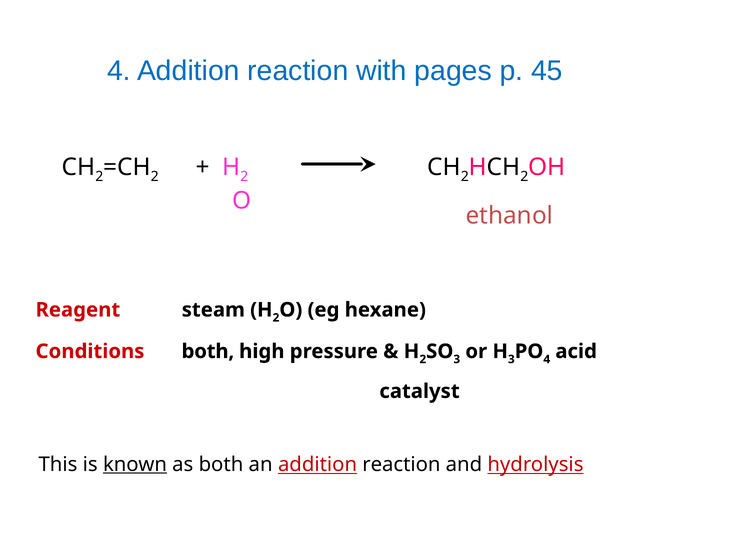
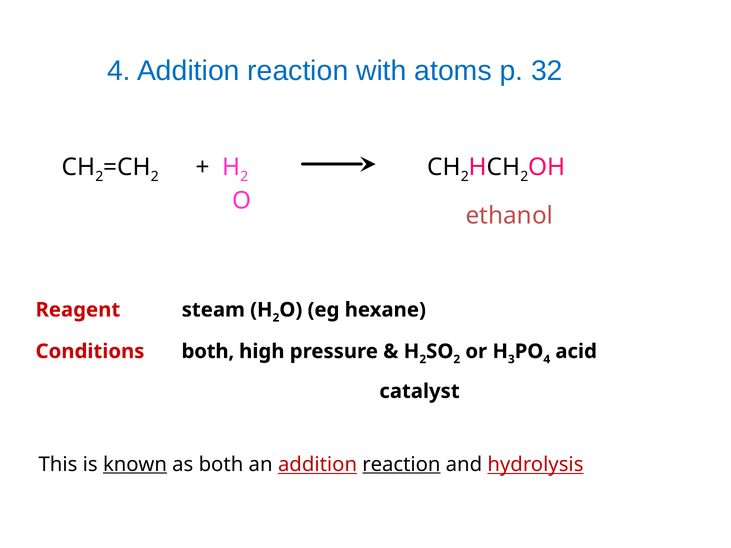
pages: pages -> atoms
45: 45 -> 32
3 at (457, 359): 3 -> 2
reaction at (401, 465) underline: none -> present
